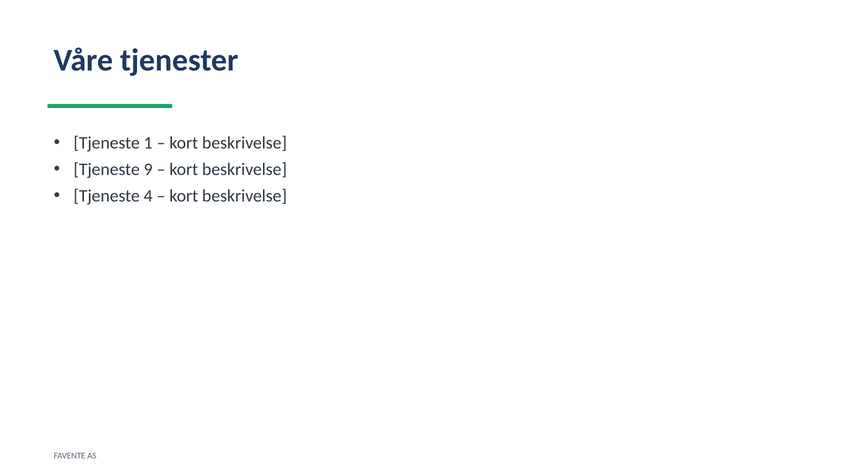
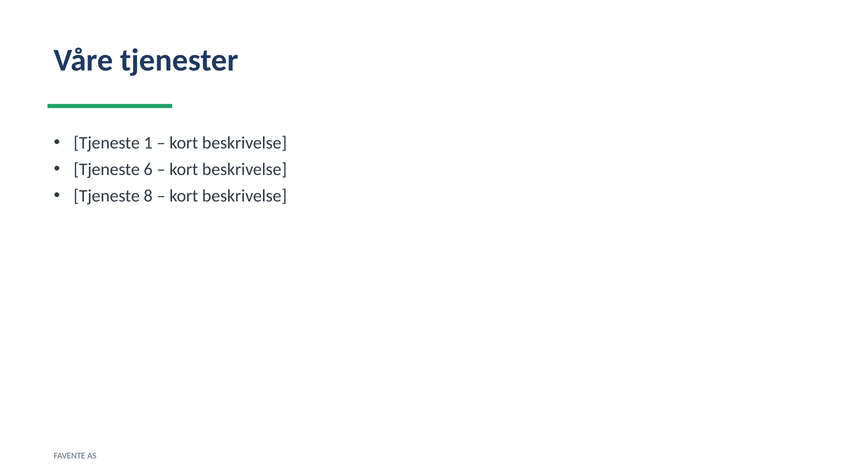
9: 9 -> 6
4: 4 -> 8
